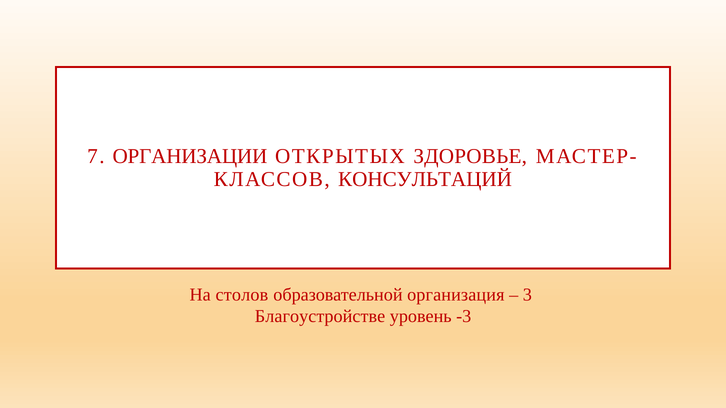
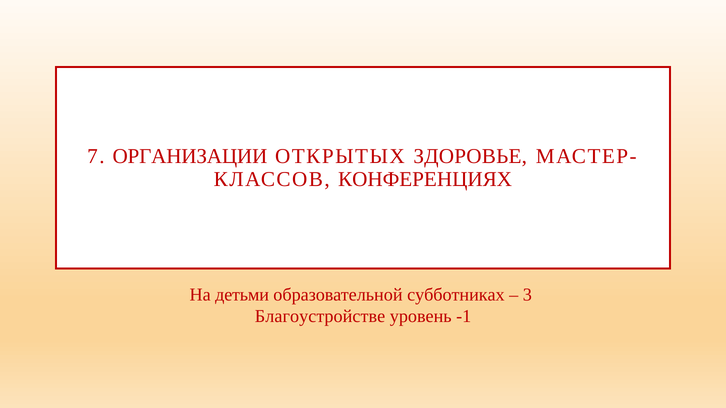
КОНСУЛЬТАЦИЙ: КОНСУЛЬТАЦИЙ -> КОНФЕРЕНЦИЯХ
столов: столов -> детьми
организация: организация -> субботниках
-3: -3 -> -1
